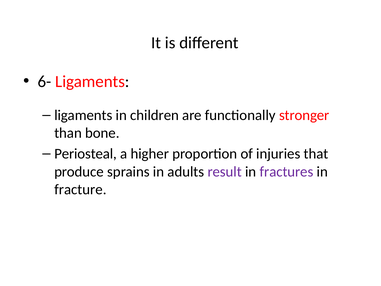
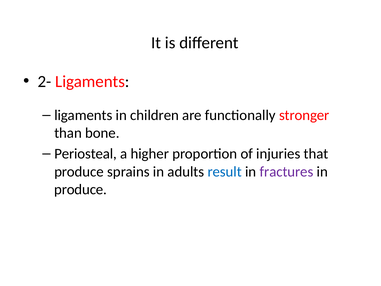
6-: 6- -> 2-
result colour: purple -> blue
fracture at (80, 189): fracture -> produce
